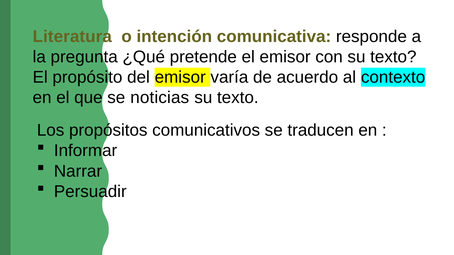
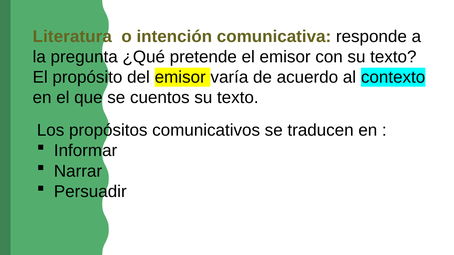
noticias: noticias -> cuentos
